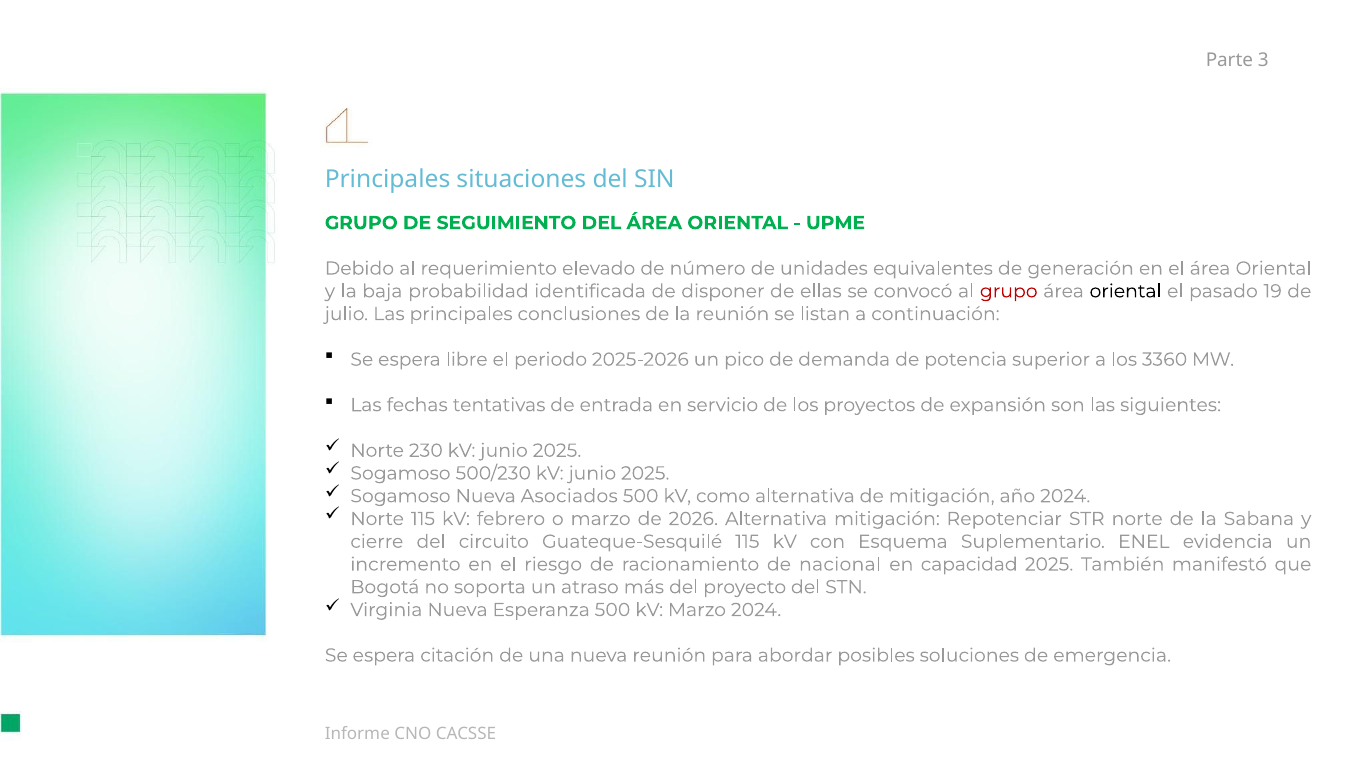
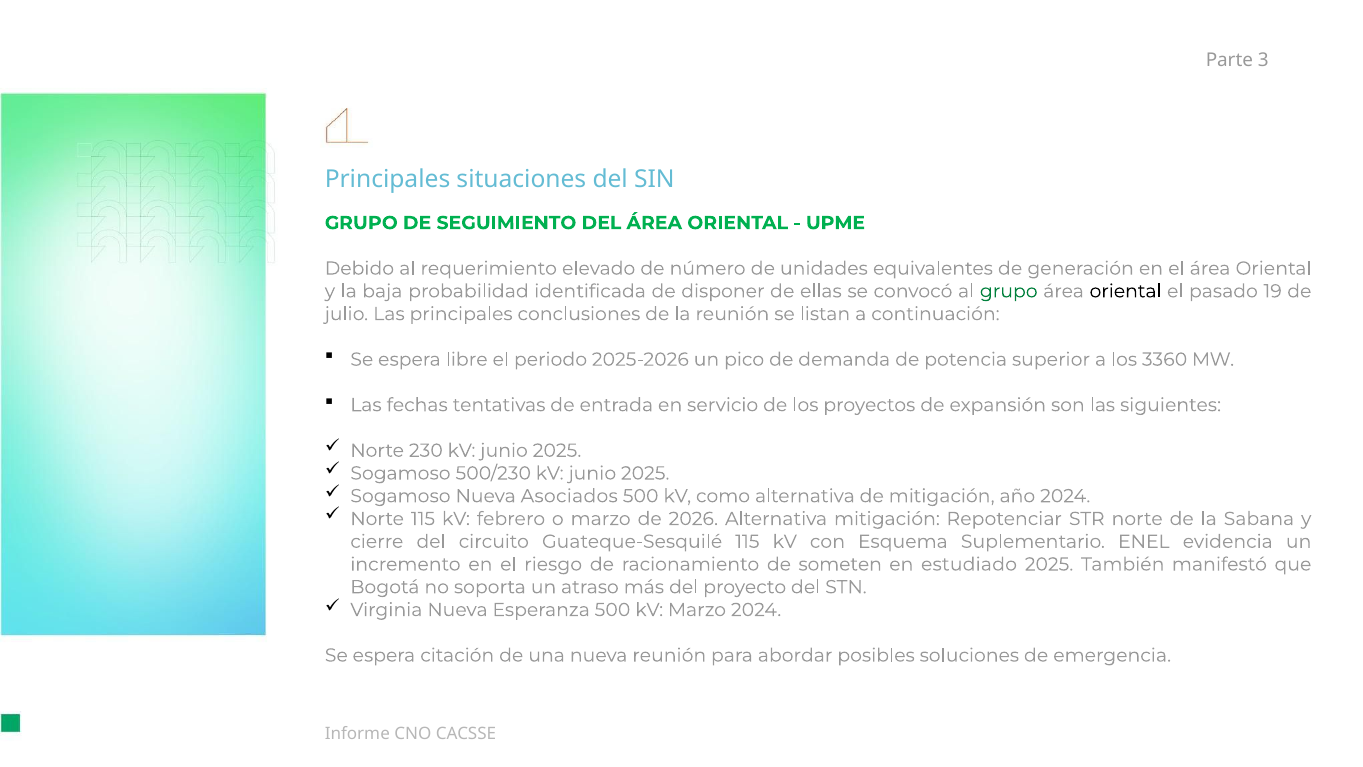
grupo at (1009, 291) colour: red -> green
nacional: nacional -> someten
capacidad: capacidad -> estudiado
